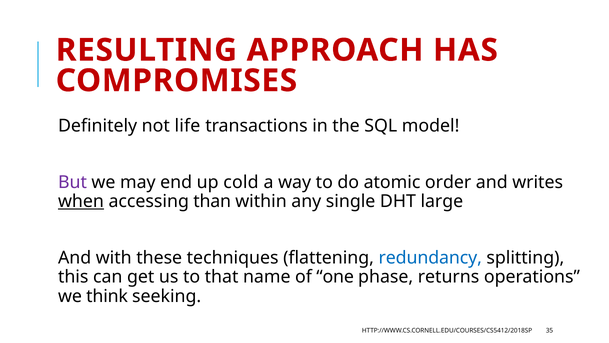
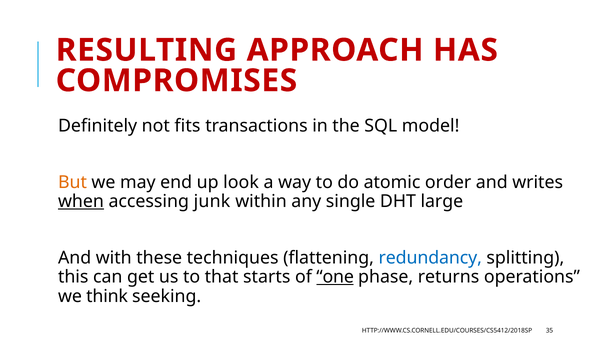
life: life -> fits
But colour: purple -> orange
cold: cold -> look
than: than -> junk
name: name -> starts
one underline: none -> present
